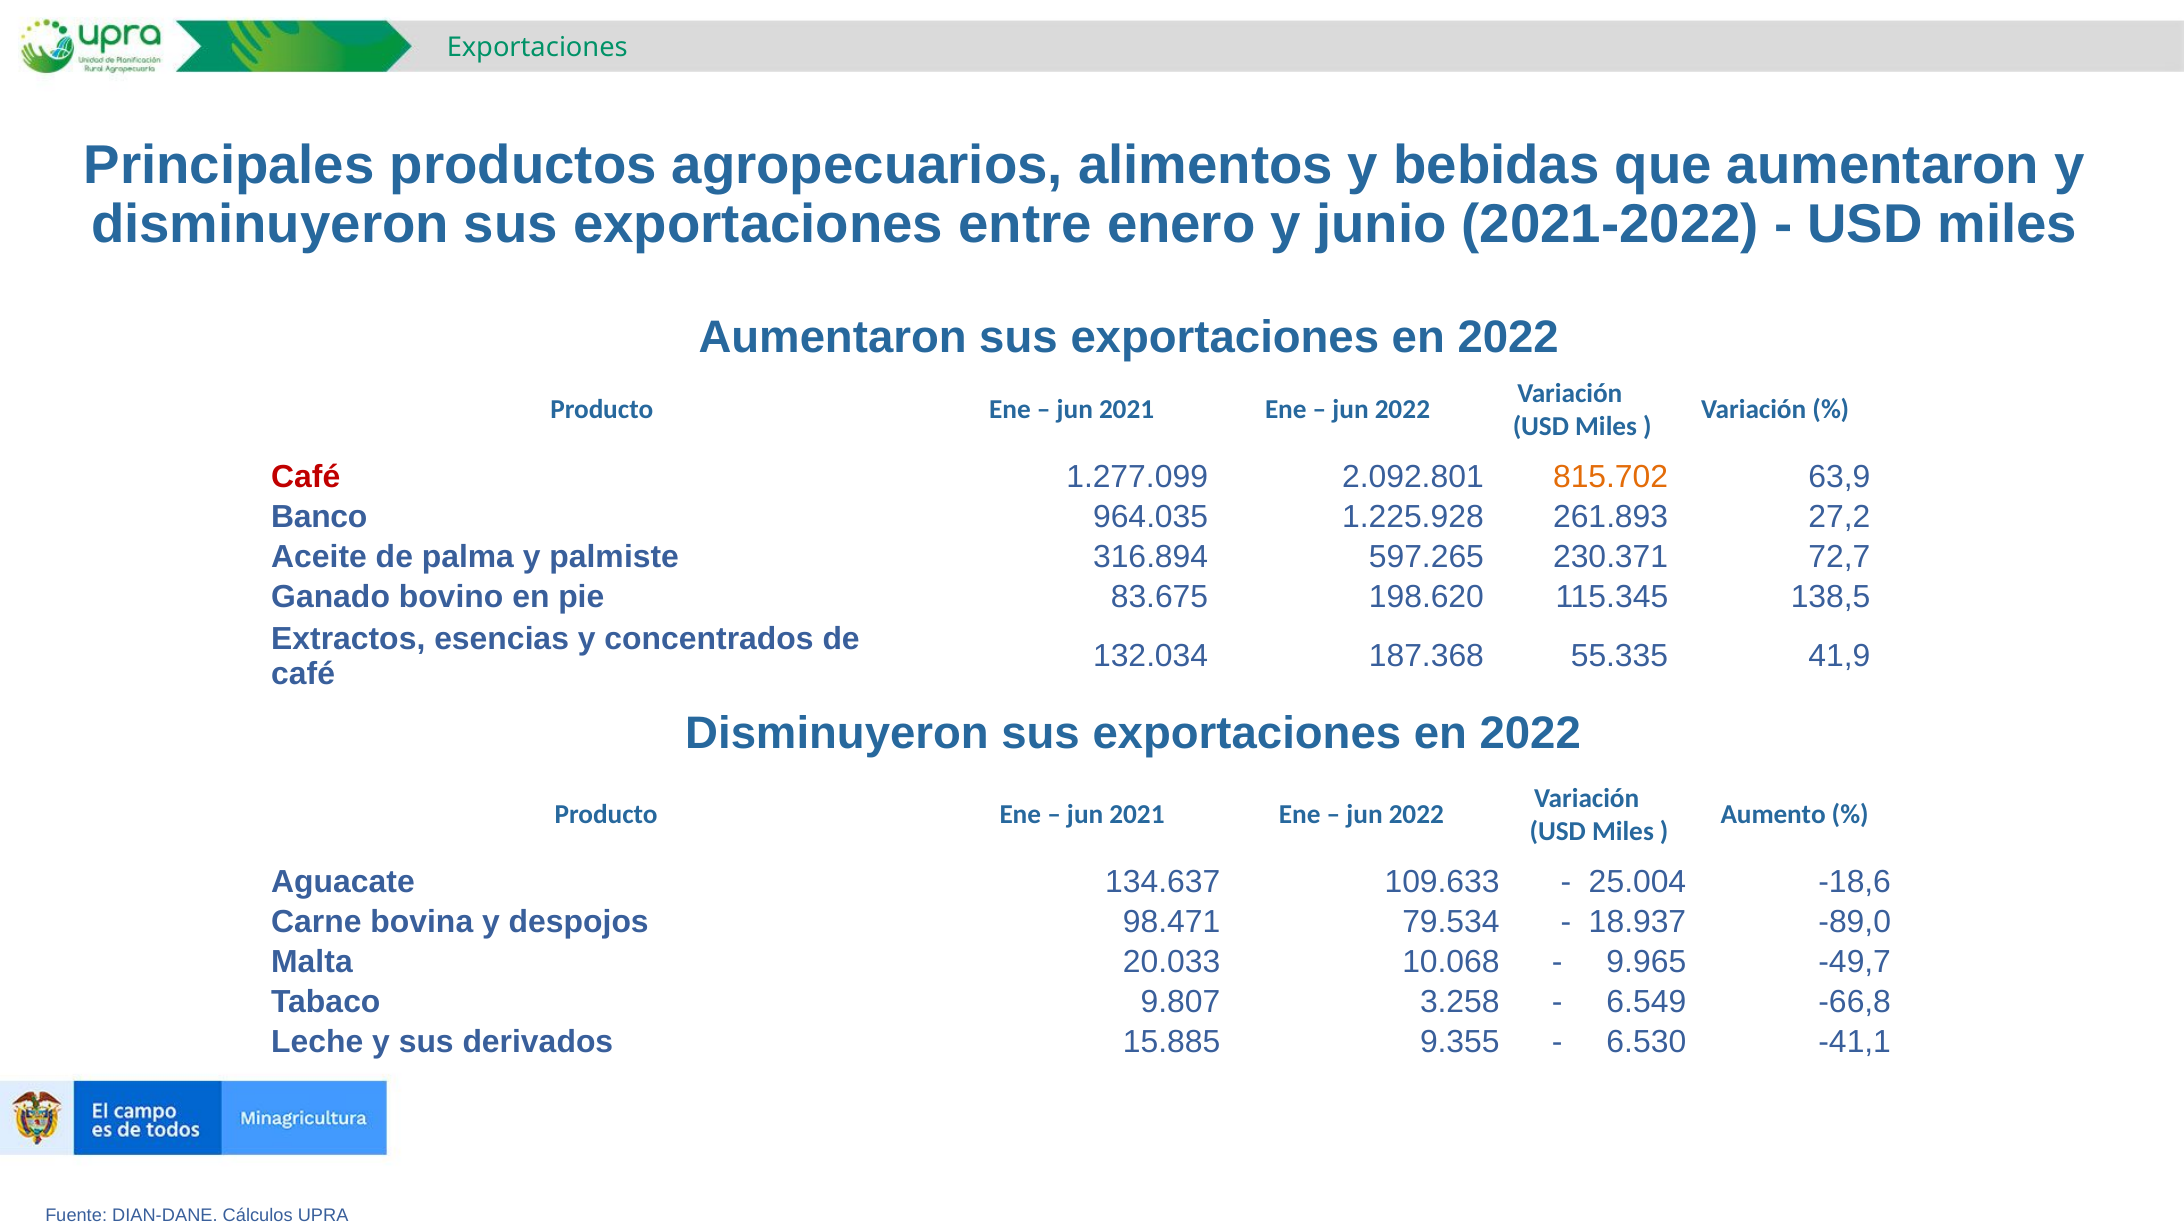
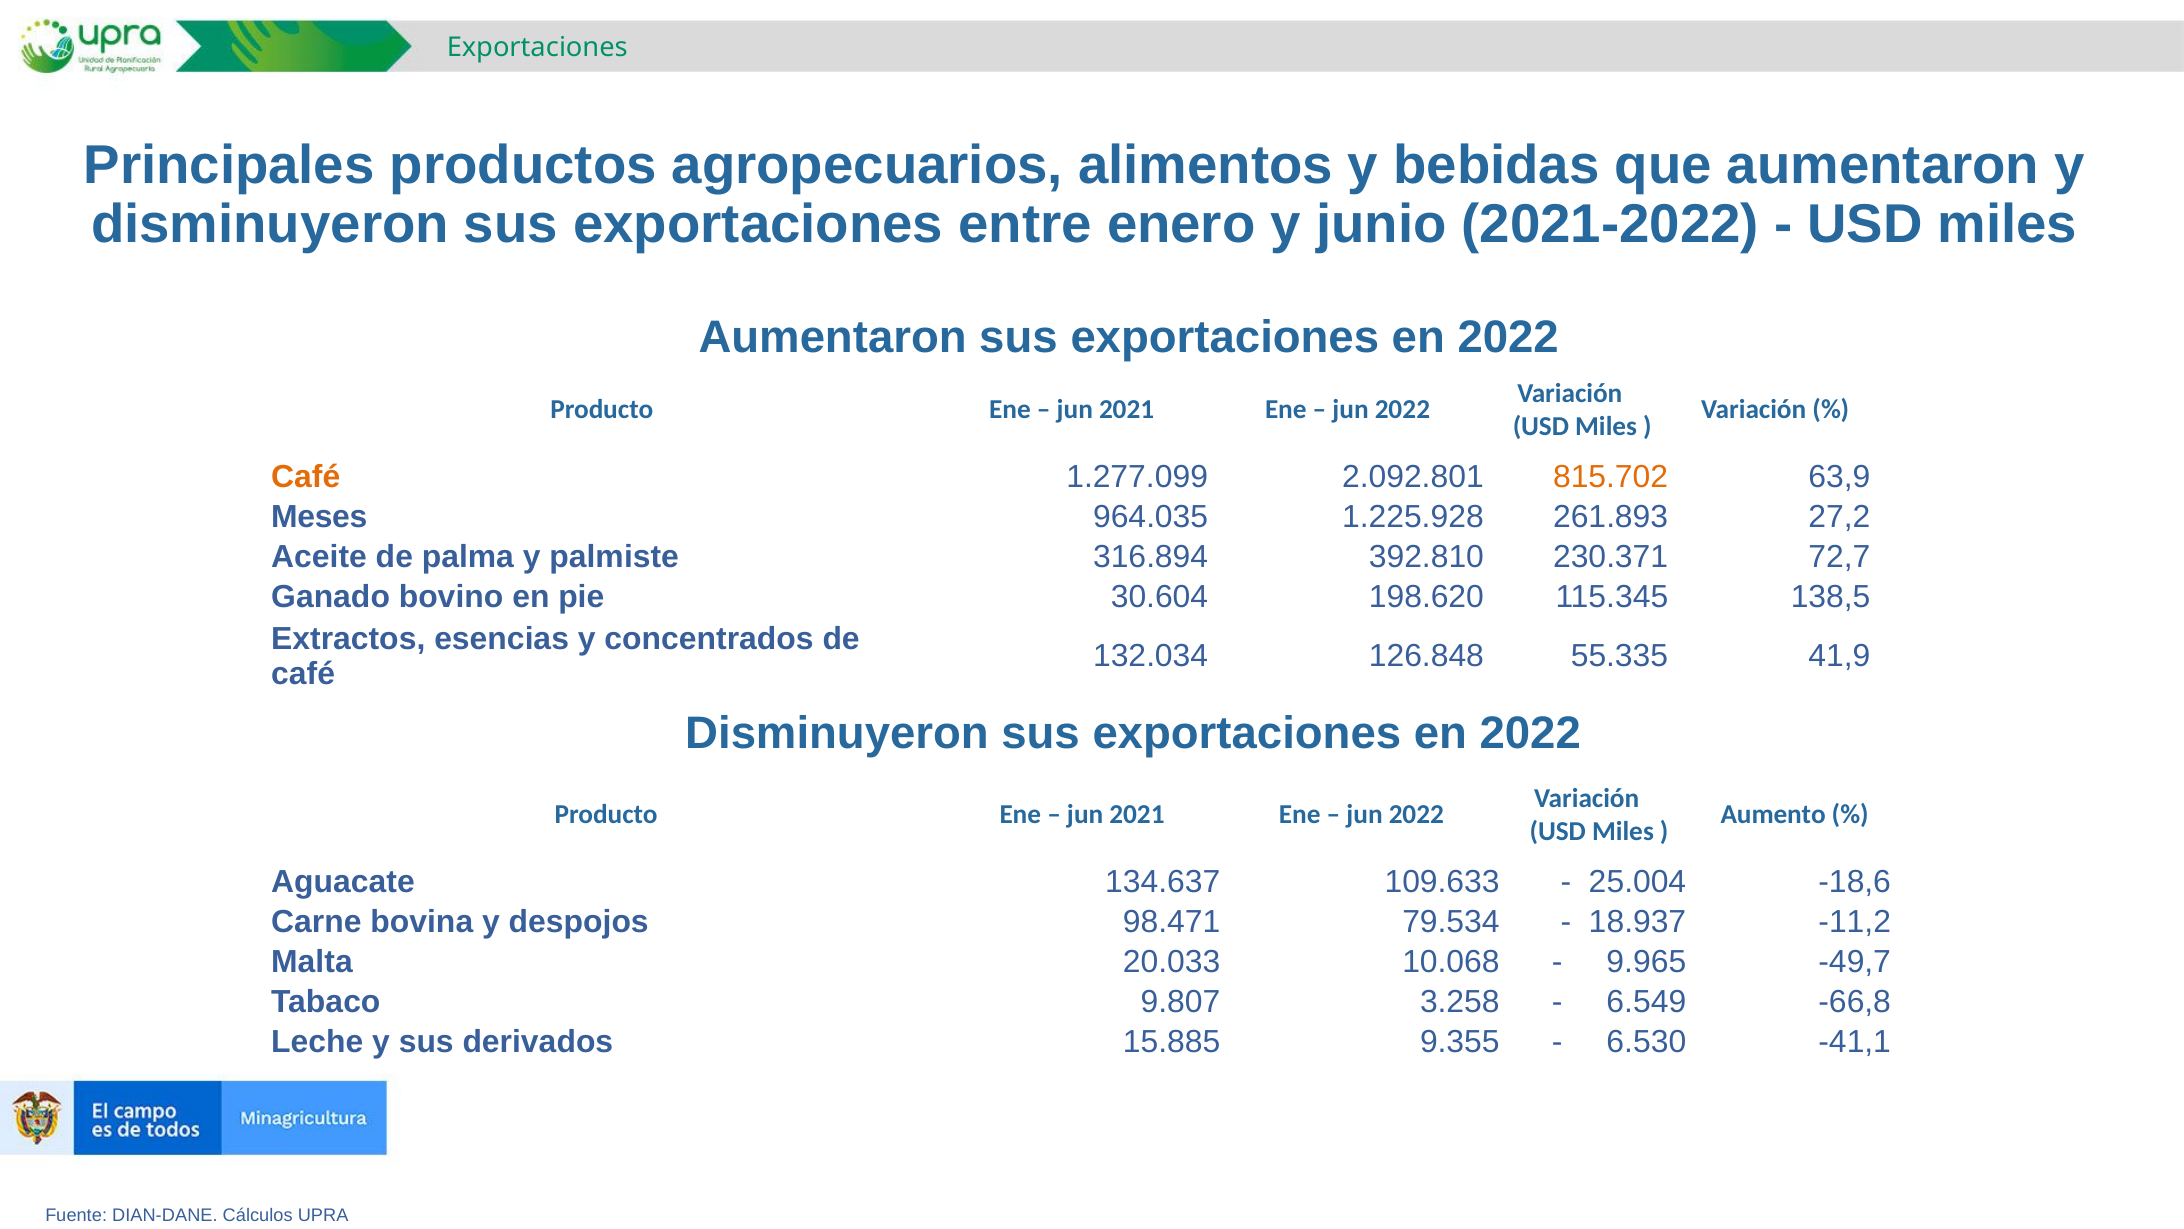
Café at (306, 477) colour: red -> orange
Banco: Banco -> Meses
597.265: 597.265 -> 392.810
83.675: 83.675 -> 30.604
187.368: 187.368 -> 126.848
-89,0: -89,0 -> -11,2
